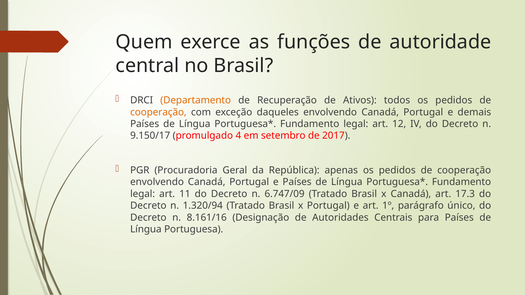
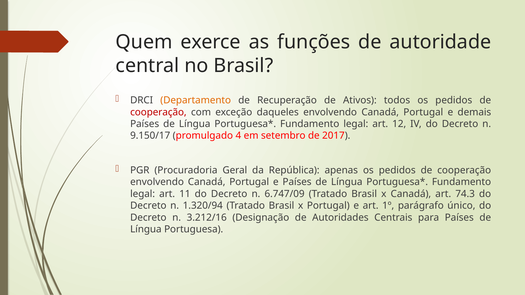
cooperação at (158, 112) colour: orange -> red
17.3: 17.3 -> 74.3
8.161/16: 8.161/16 -> 3.212/16
